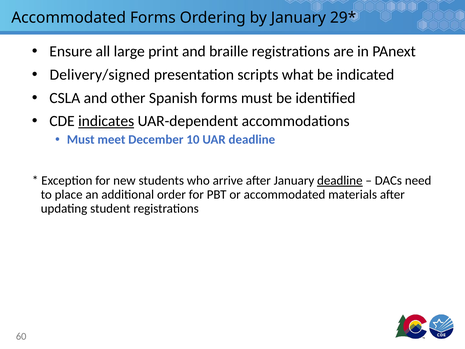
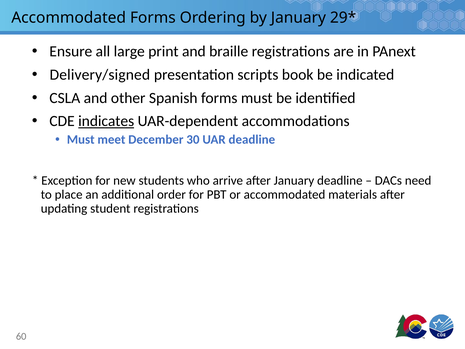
what: what -> book
10: 10 -> 30
deadline at (340, 180) underline: present -> none
